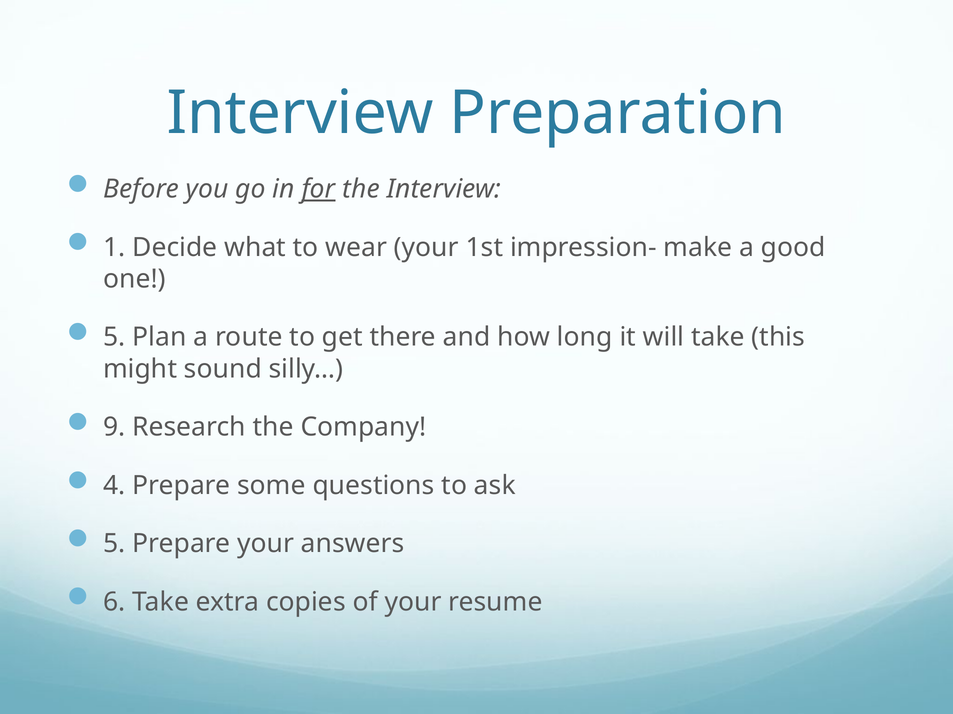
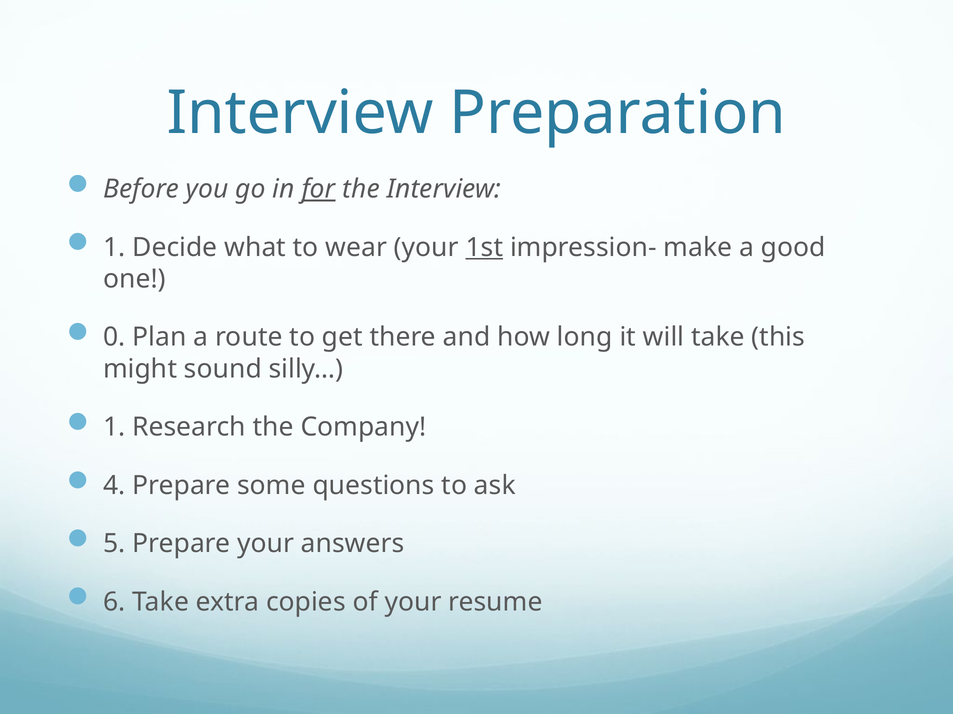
1st underline: none -> present
5 at (114, 338): 5 -> 0
9 at (114, 428): 9 -> 1
